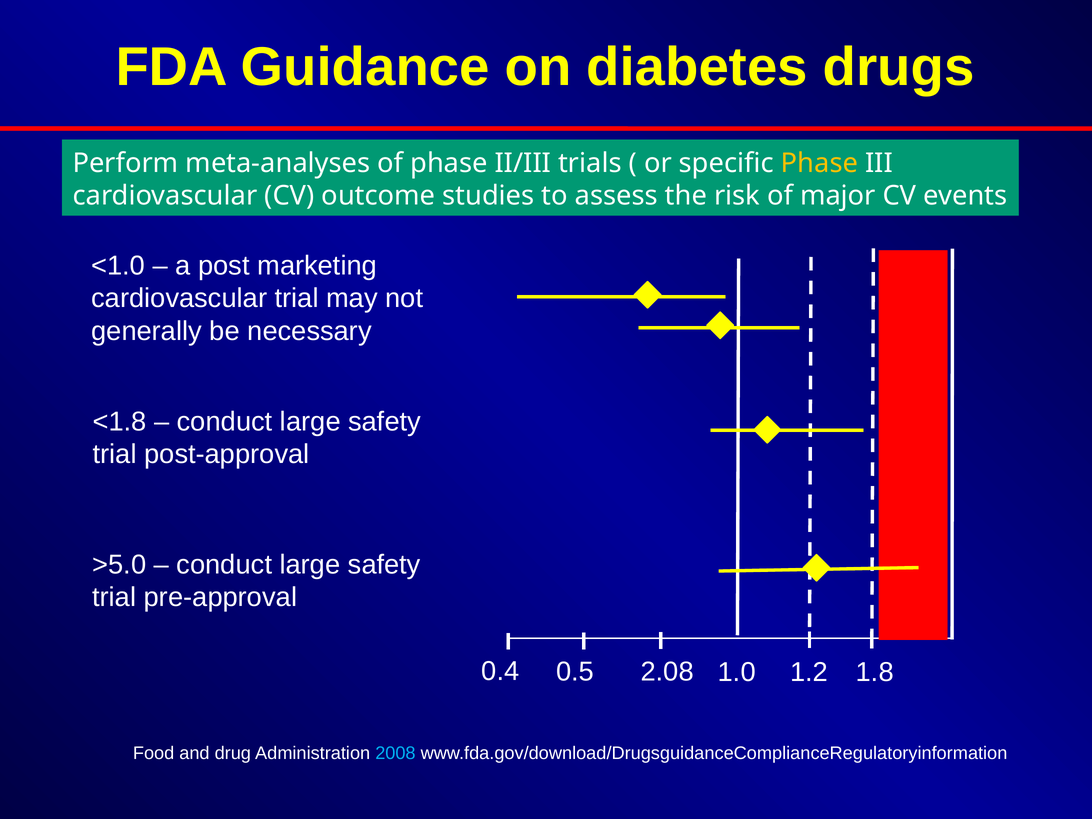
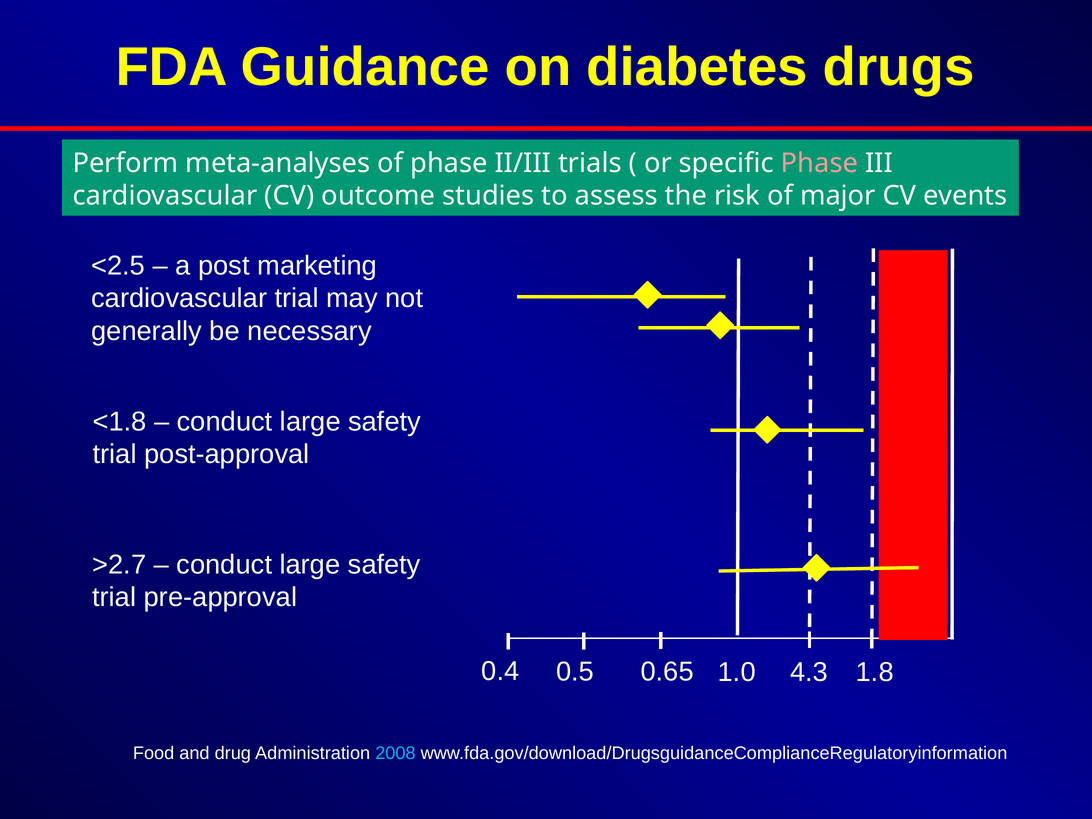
Phase at (819, 163) colour: yellow -> pink
<1.0: <1.0 -> <2.5
>5.0: >5.0 -> >2.7
2.08: 2.08 -> 0.65
1.2: 1.2 -> 4.3
